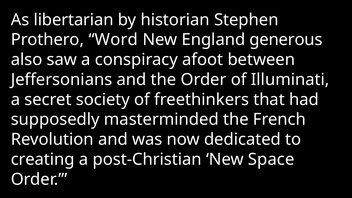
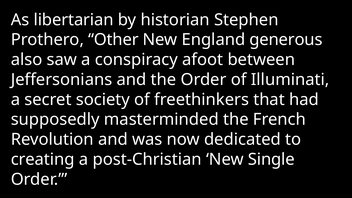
Word: Word -> Other
Space: Space -> Single
